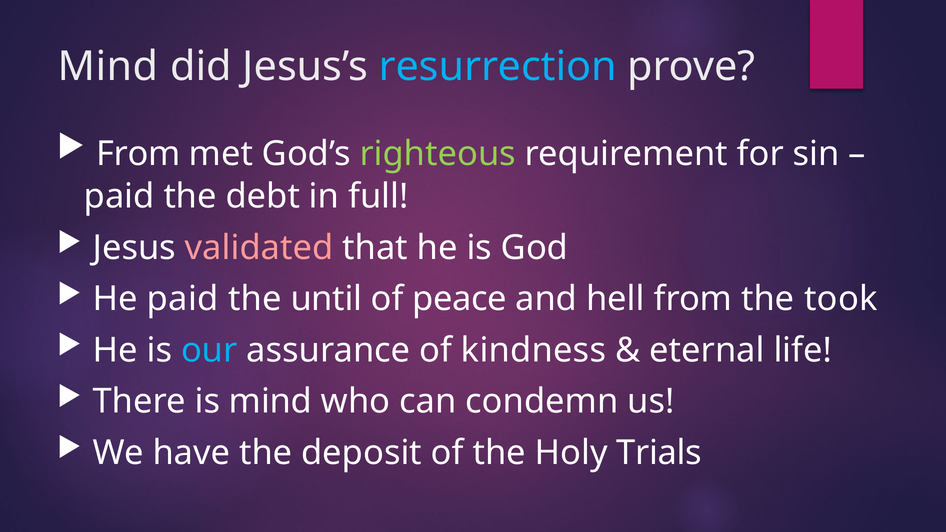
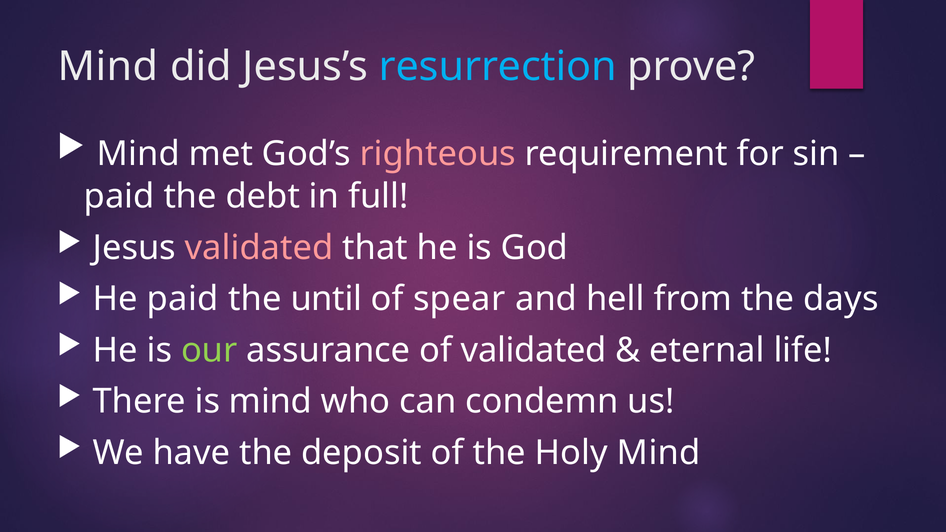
From at (138, 154): From -> Mind
righteous colour: light green -> pink
peace: peace -> spear
took: took -> days
our colour: light blue -> light green
of kindness: kindness -> validated
Holy Trials: Trials -> Mind
